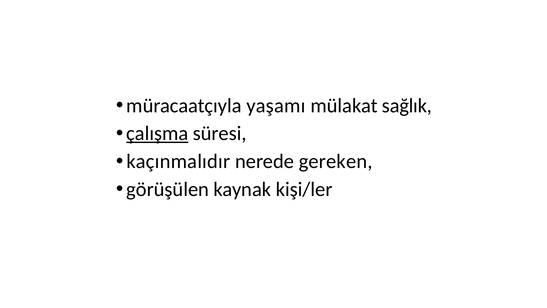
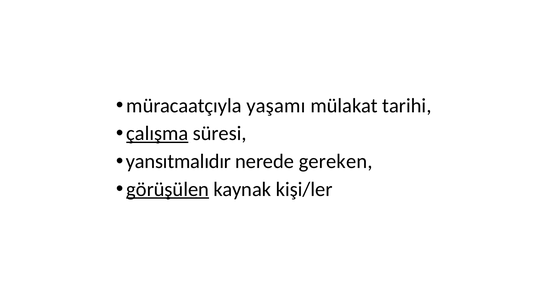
sağlık: sağlık -> tarihi
kaçınmalıdır: kaçınmalıdır -> yansıtmalıdır
görüşülen underline: none -> present
